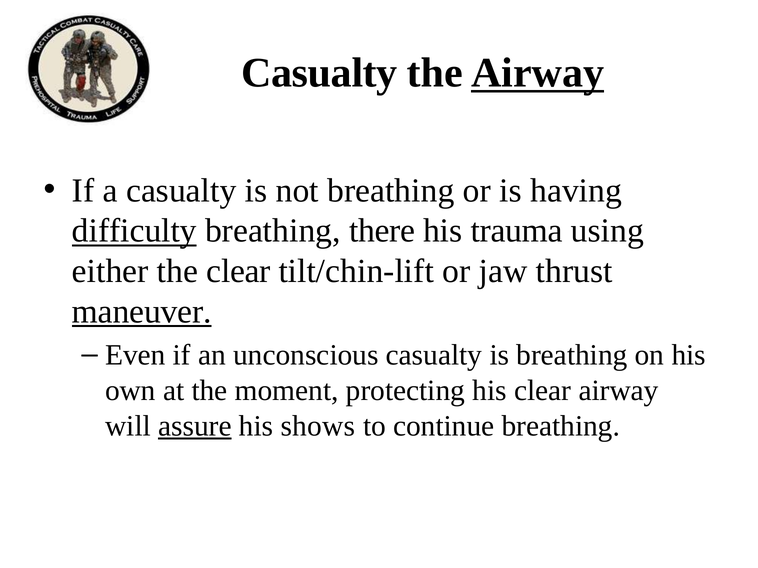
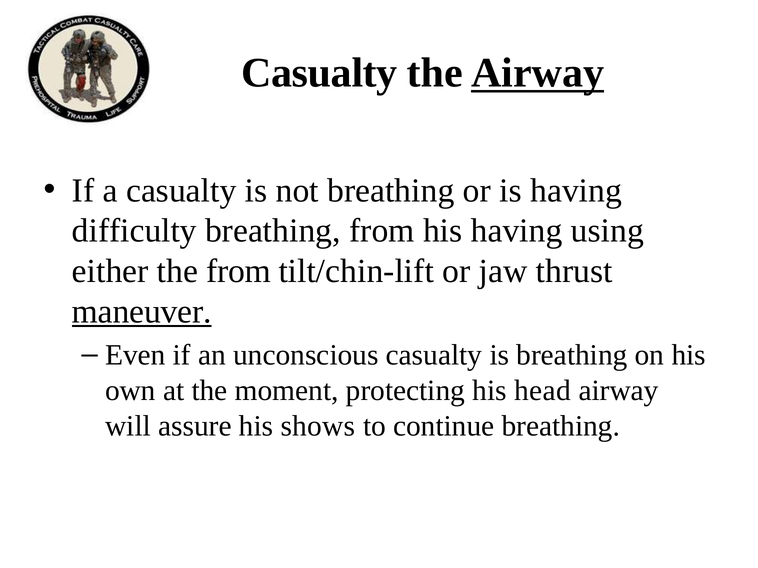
difficulty underline: present -> none
breathing there: there -> from
his trauma: trauma -> having
the clear: clear -> from
his clear: clear -> head
assure underline: present -> none
